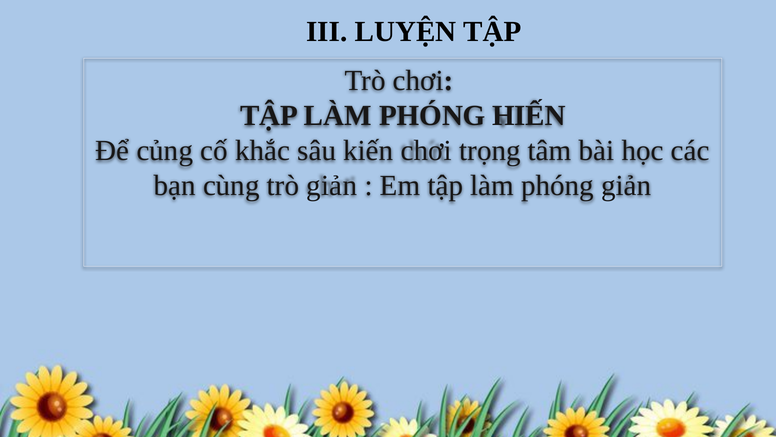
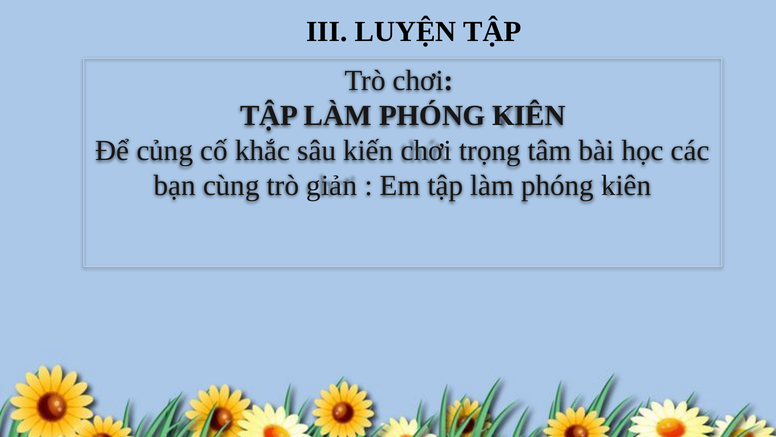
HIẾN at (529, 116): HIẾN -> KIÊN
giản at (626, 186): giản -> kiên
